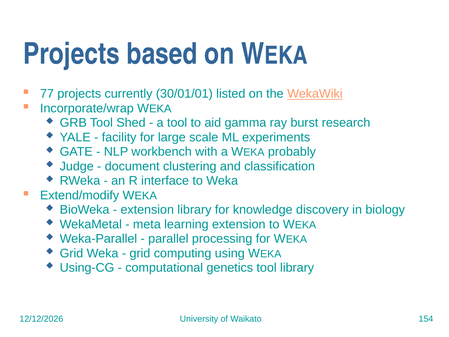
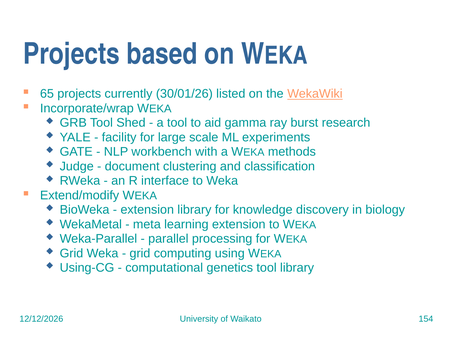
77: 77 -> 65
30/01/01: 30/01/01 -> 30/01/26
probably: probably -> methods
